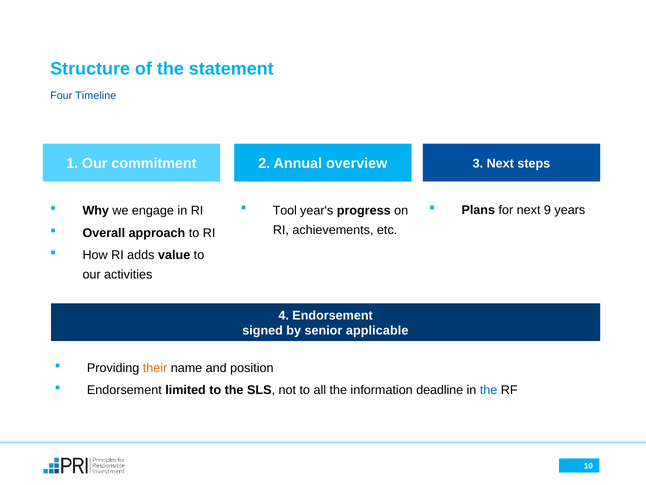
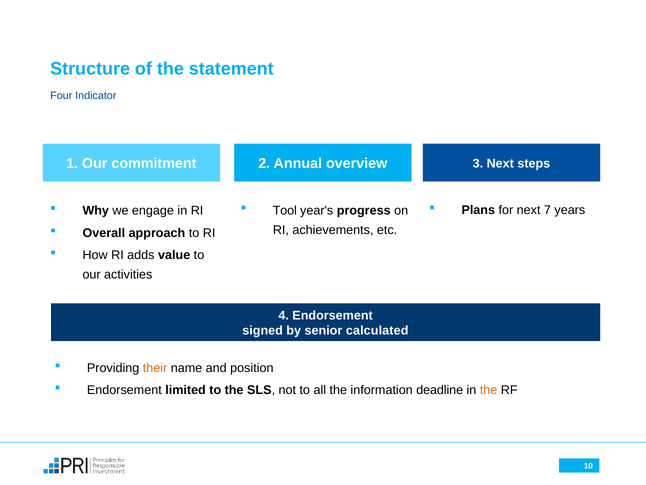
Timeline: Timeline -> Indicator
9: 9 -> 7
applicable: applicable -> calculated
the at (489, 390) colour: blue -> orange
